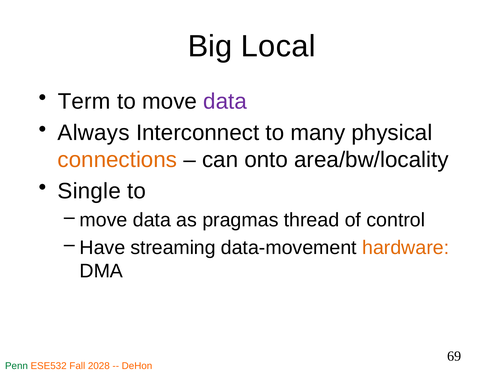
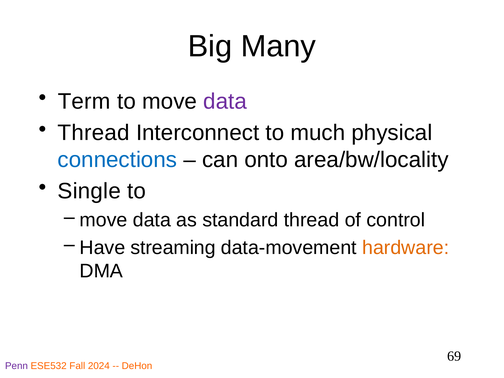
Local: Local -> Many
Always at (94, 133): Always -> Thread
many: many -> much
connections colour: orange -> blue
pragmas: pragmas -> standard
Penn colour: green -> purple
2028: 2028 -> 2024
